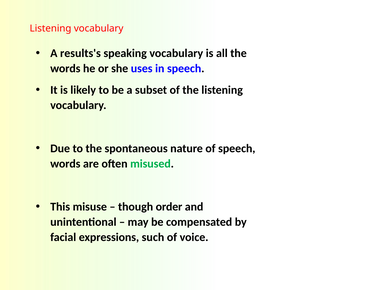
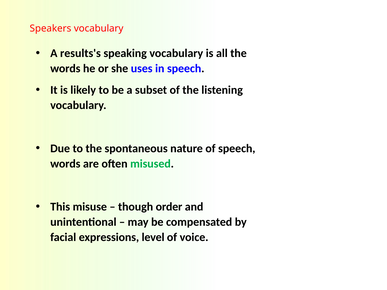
Listening at (51, 29): Listening -> Speakers
such: such -> level
